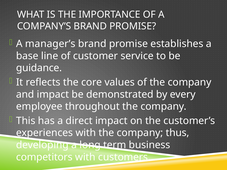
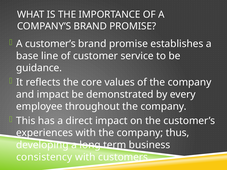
A manager’s: manager’s -> customer’s
competitors: competitors -> consistency
